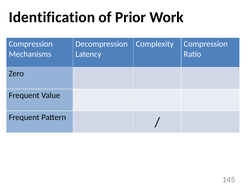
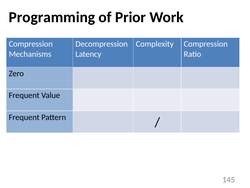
Identification: Identification -> Programming
